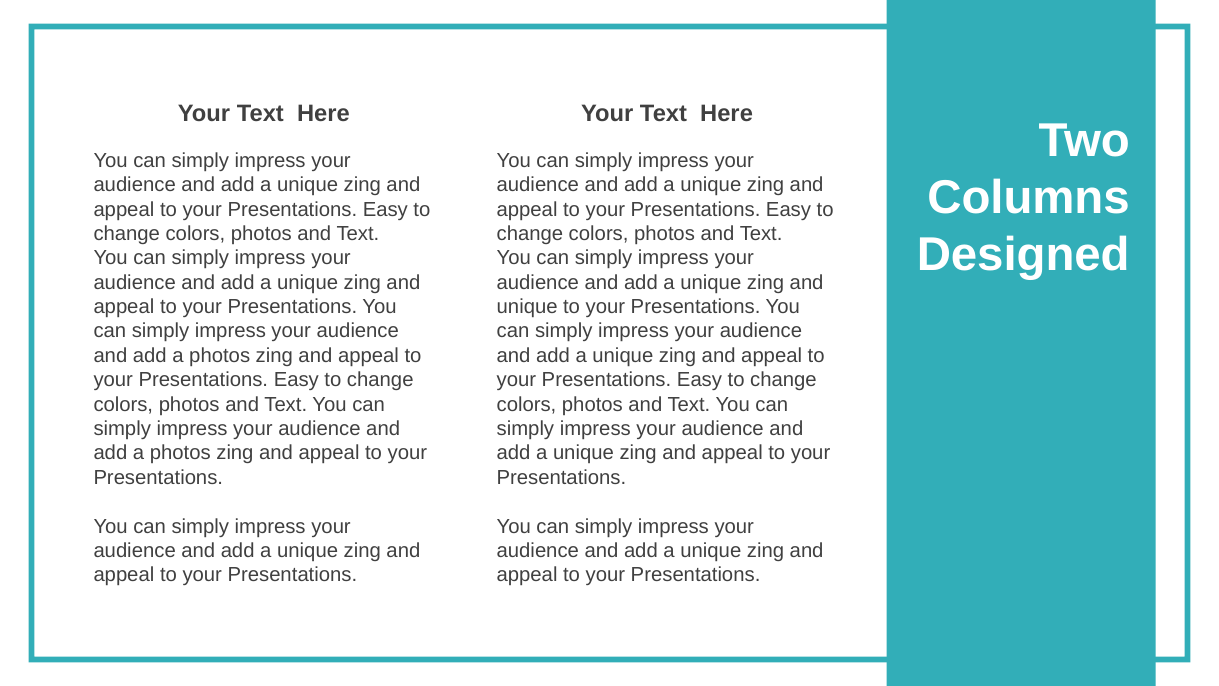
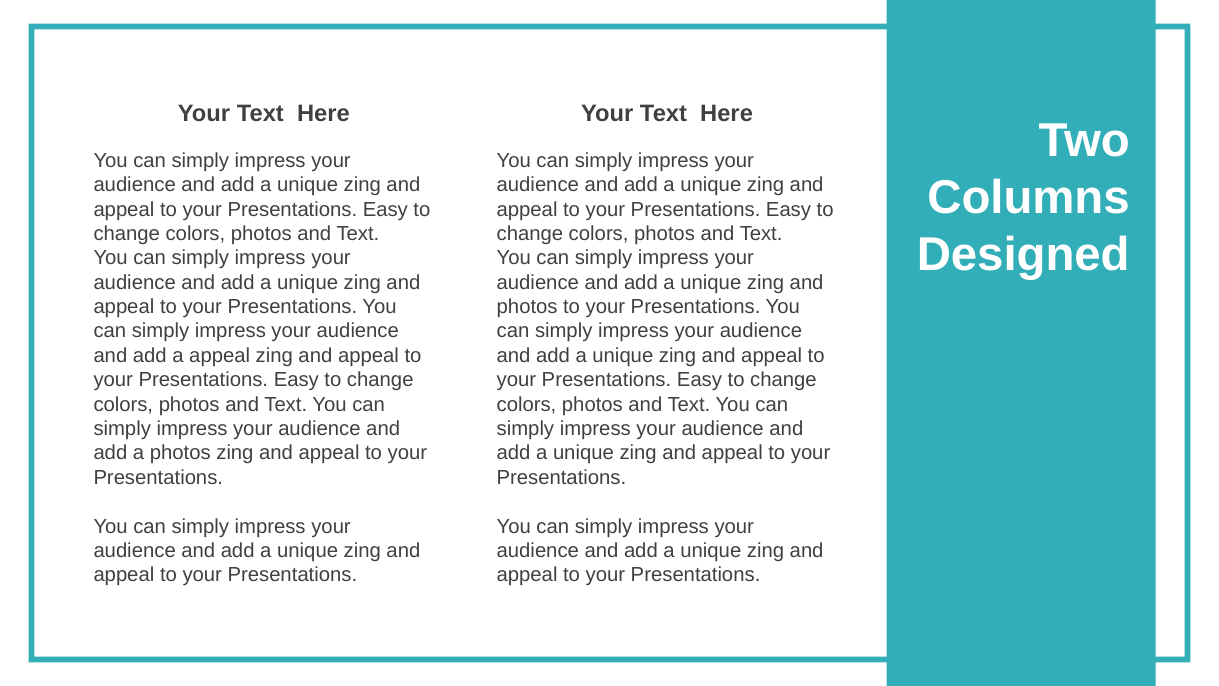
unique at (527, 307): unique -> photos
photos at (220, 355): photos -> appeal
